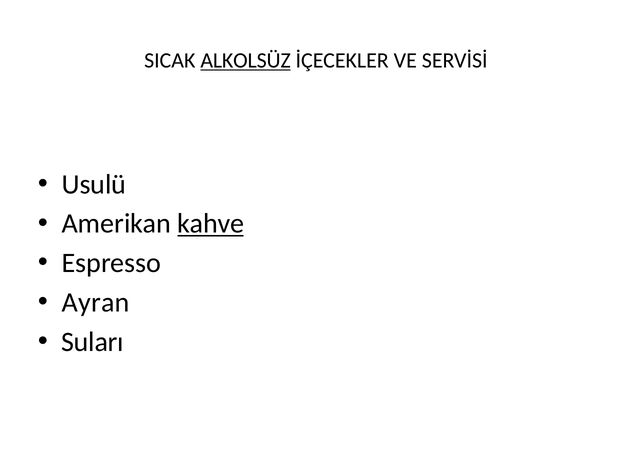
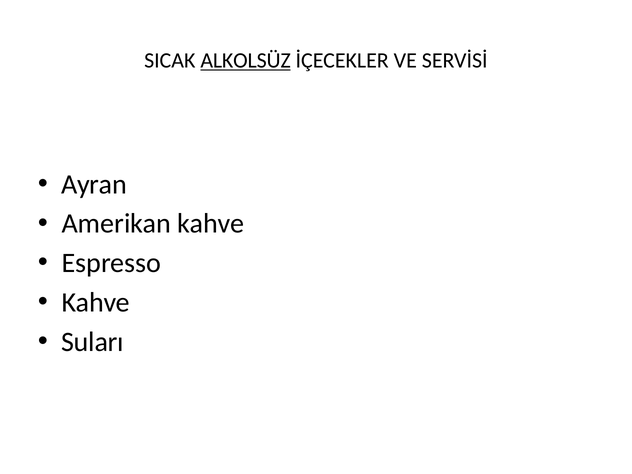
Usulü: Usulü -> Ayran
kahve at (211, 224) underline: present -> none
Ayran at (96, 302): Ayran -> Kahve
